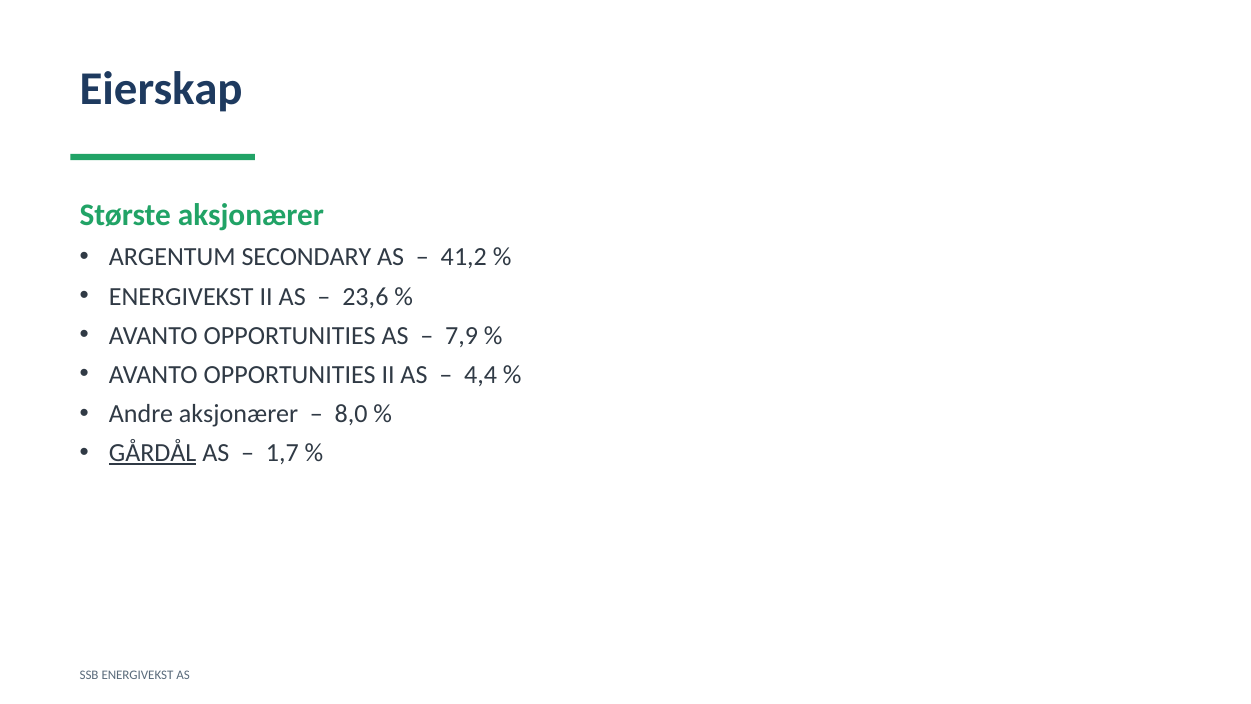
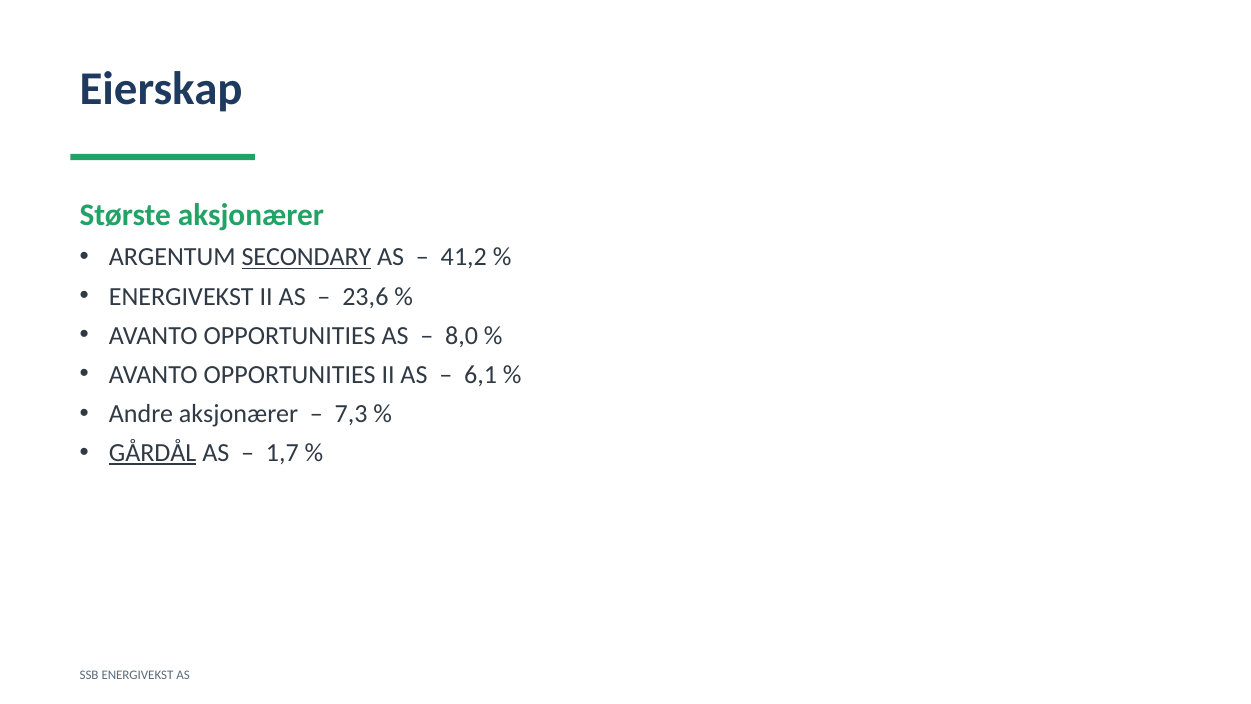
SECONDARY underline: none -> present
7,9: 7,9 -> 8,0
4,4: 4,4 -> 6,1
8,0: 8,0 -> 7,3
